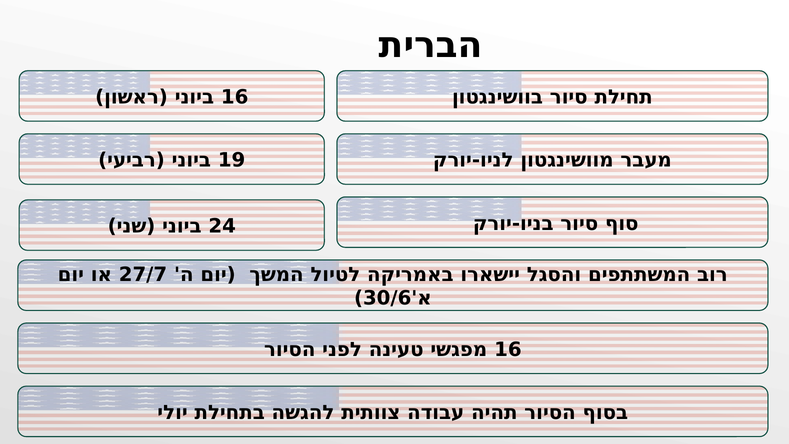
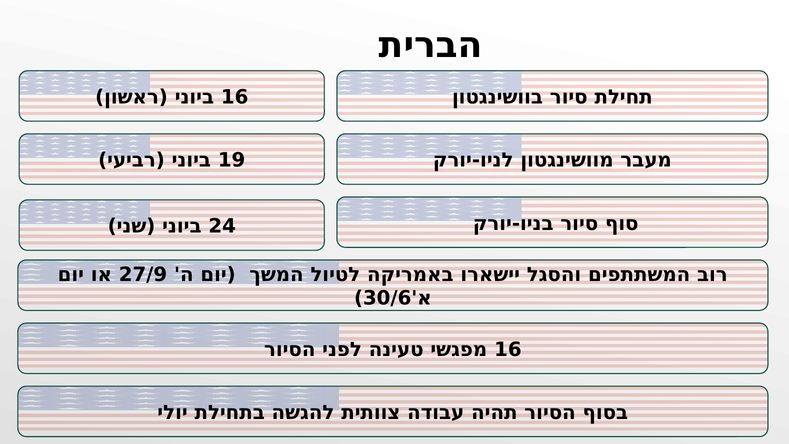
27/7: 27/7 -> 27/9
